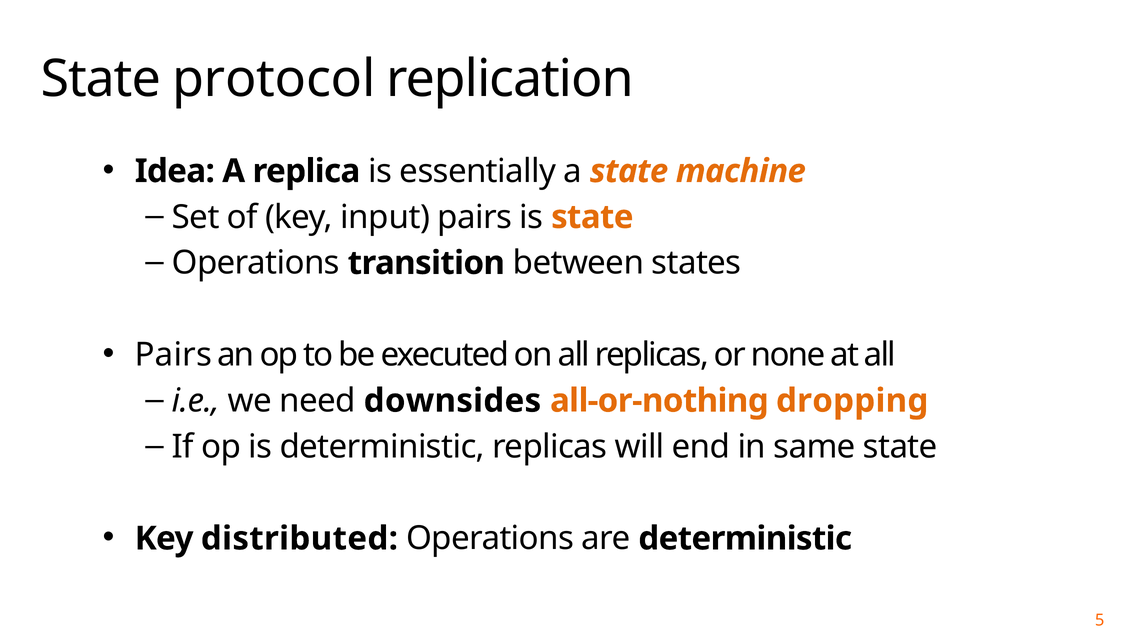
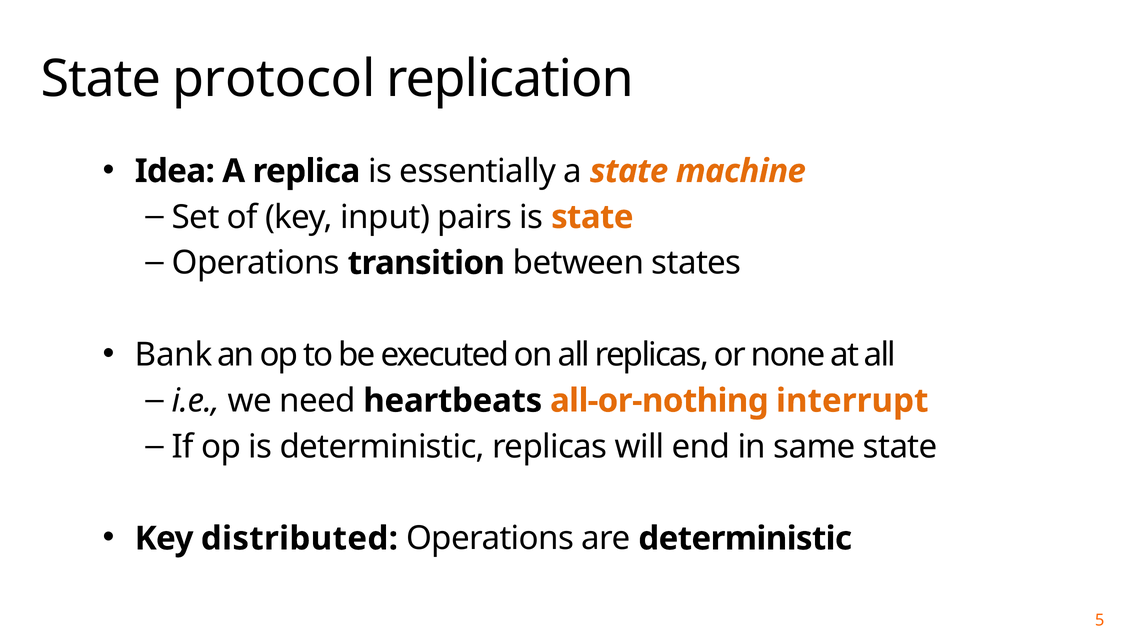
Pairs at (173, 355): Pairs -> Bank
downsides: downsides -> heartbeats
dropping: dropping -> interrupt
